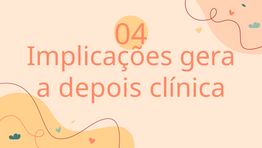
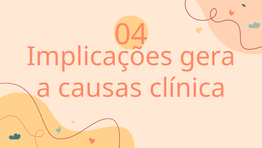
depois: depois -> causas
